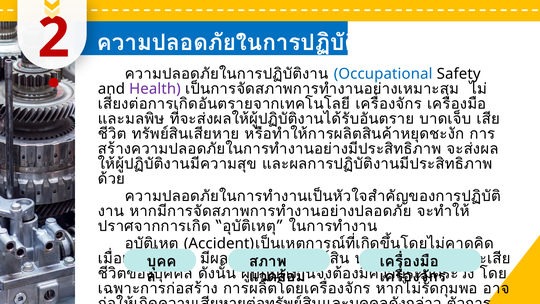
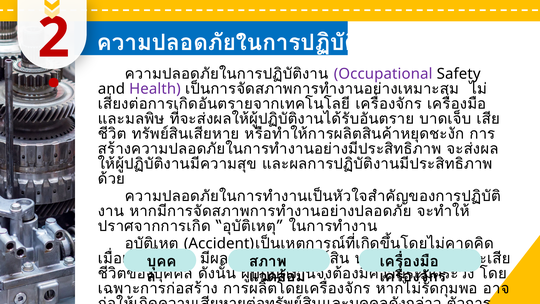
Occupational colour: blue -> purple
